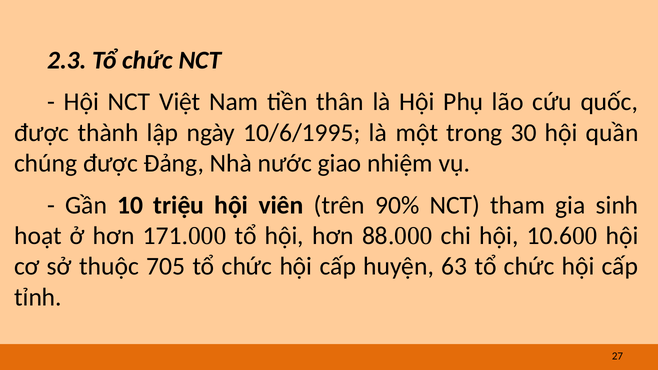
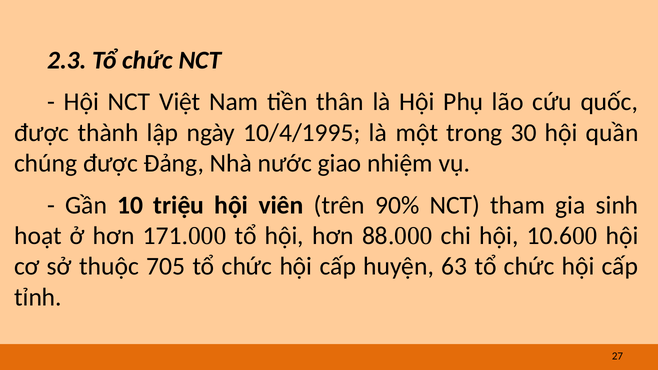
10/6/1995: 10/6/1995 -> 10/4/1995
